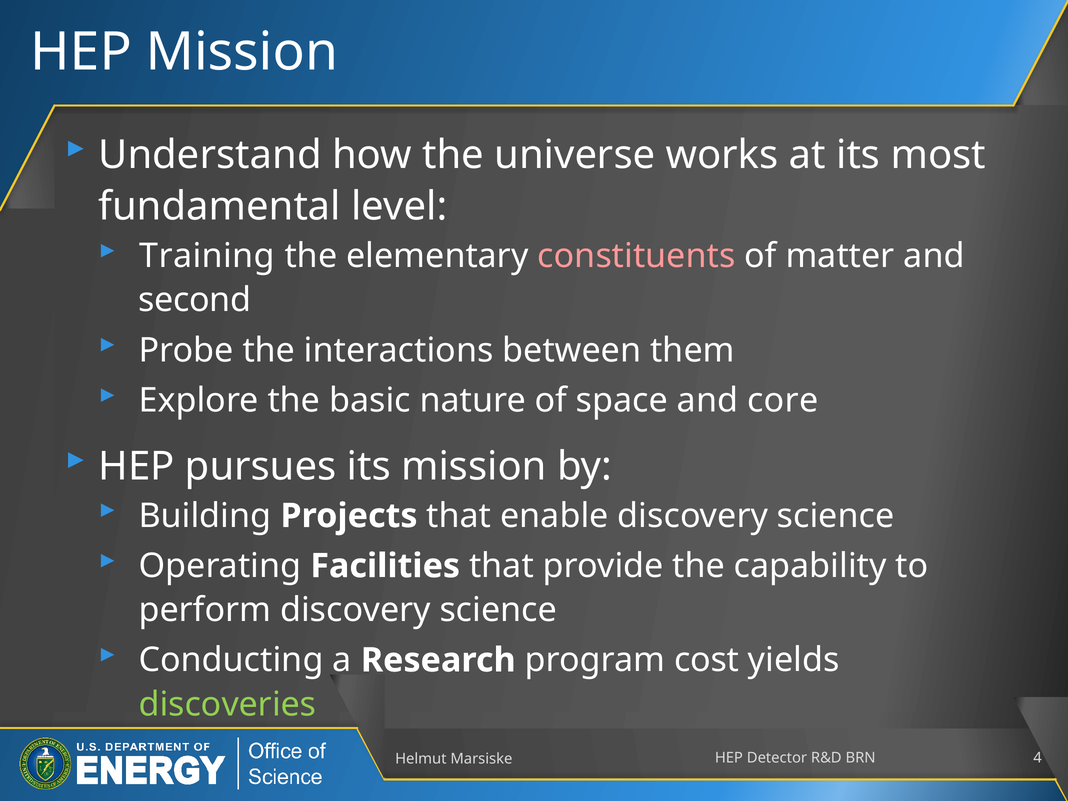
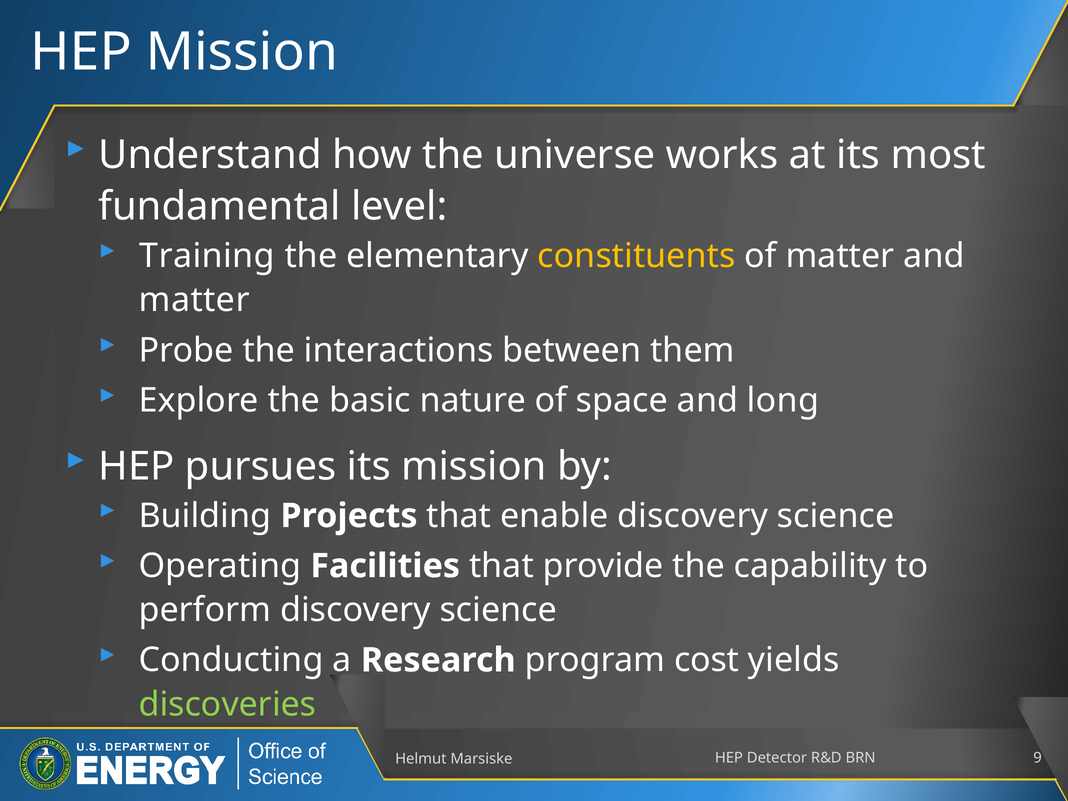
constituents colour: pink -> yellow
second at (195, 300): second -> matter
core: core -> long
4: 4 -> 9
